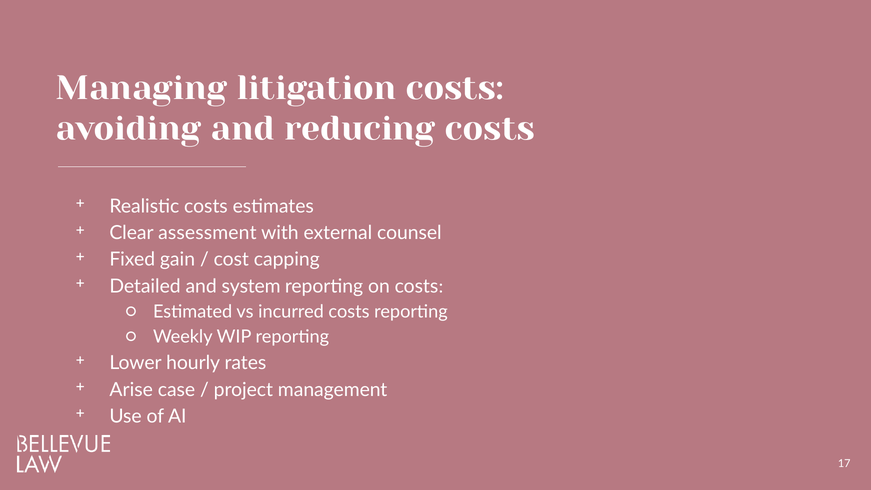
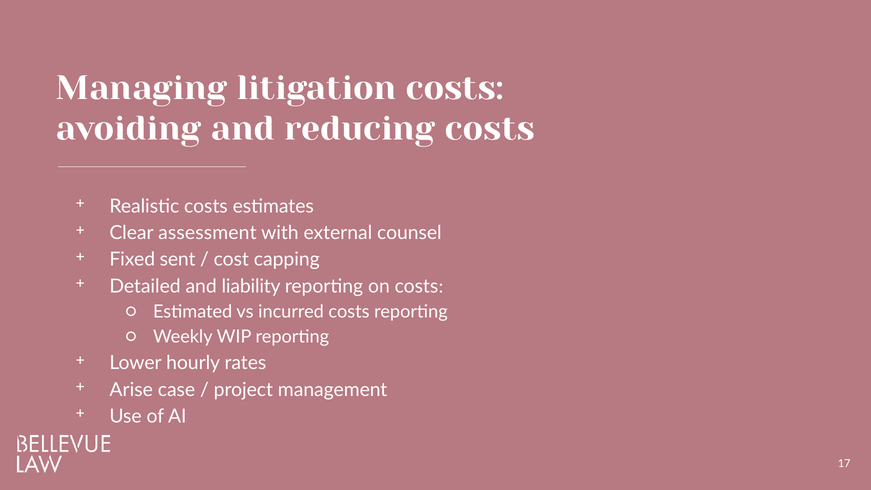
gain: gain -> sent
system: system -> liability
